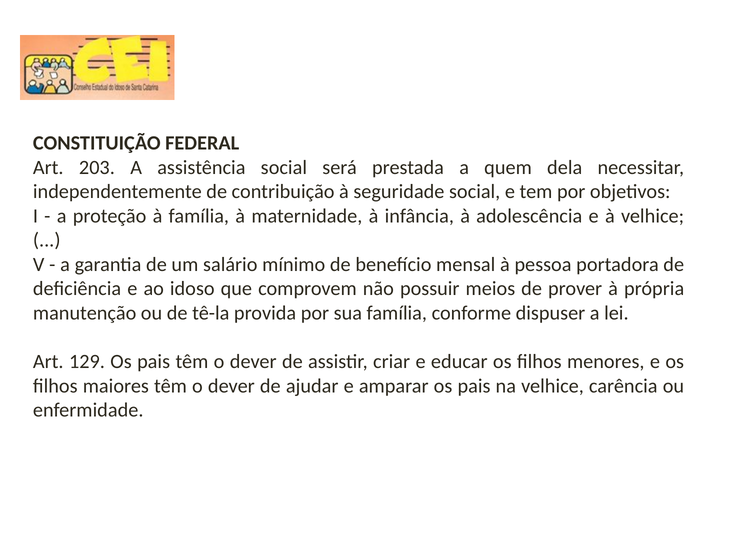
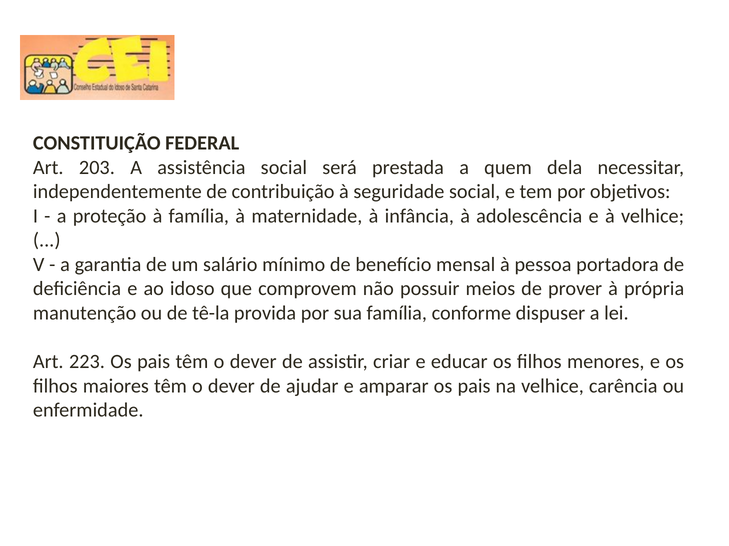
129: 129 -> 223
